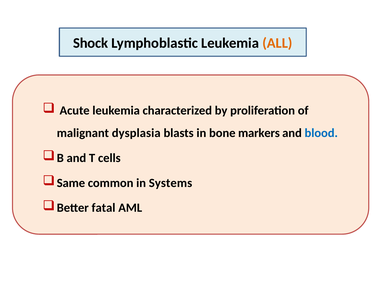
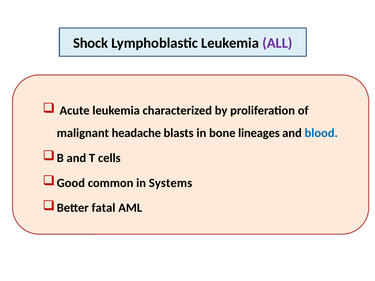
ALL colour: orange -> purple
dysplasia: dysplasia -> headache
markers: markers -> lineages
Same: Same -> Good
